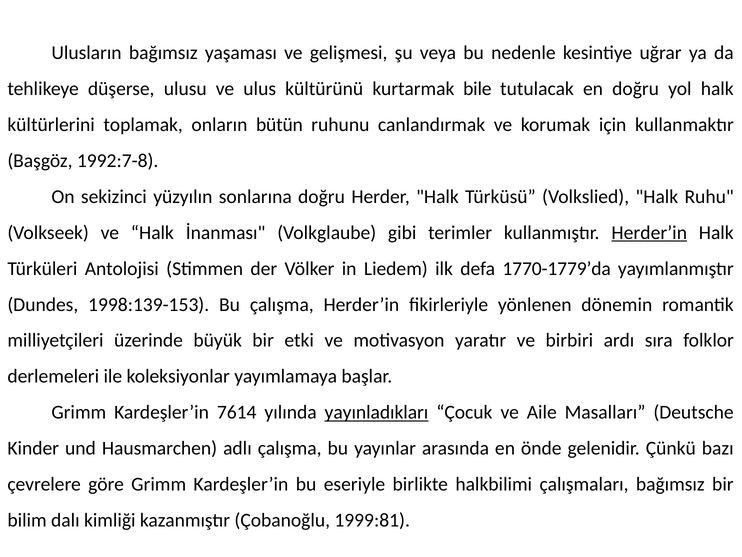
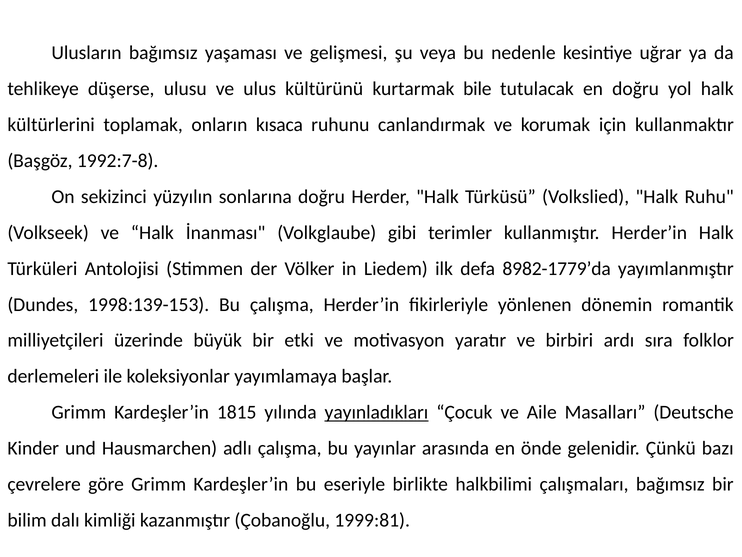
bütün: bütün -> kısaca
Herder’in at (649, 232) underline: present -> none
1770-1779’da: 1770-1779’da -> 8982-1779’da
7614: 7614 -> 1815
